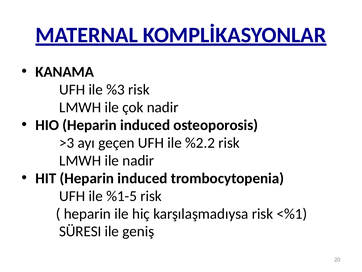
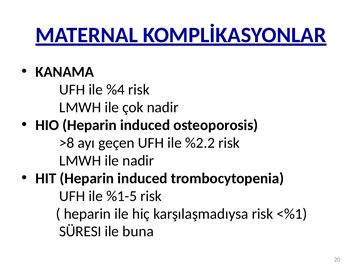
%3: %3 -> %4
>3: >3 -> >8
geniş: geniş -> buna
